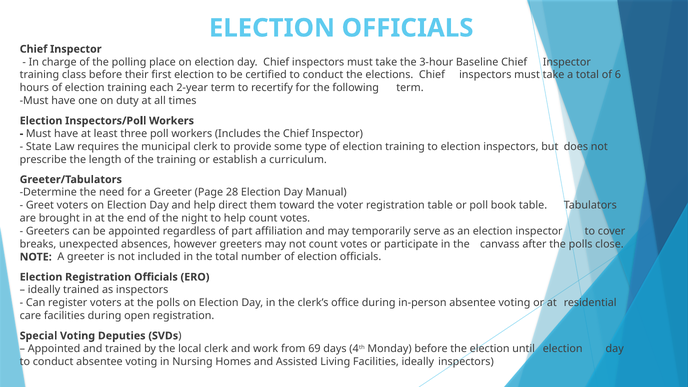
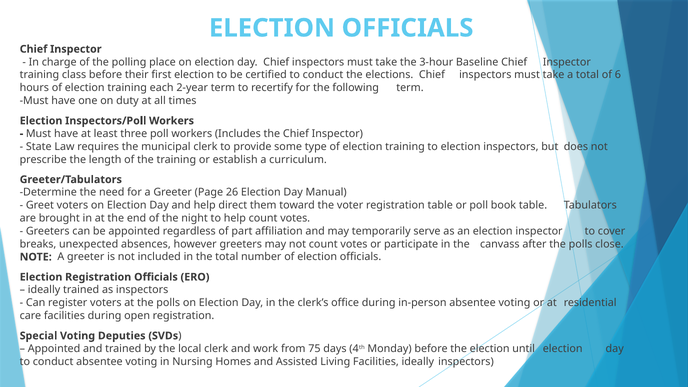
28: 28 -> 26
69: 69 -> 75
